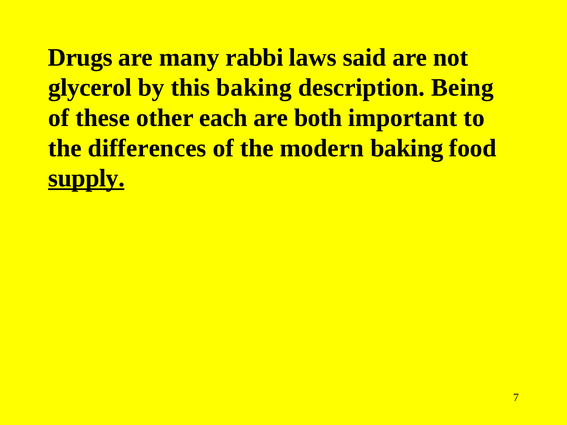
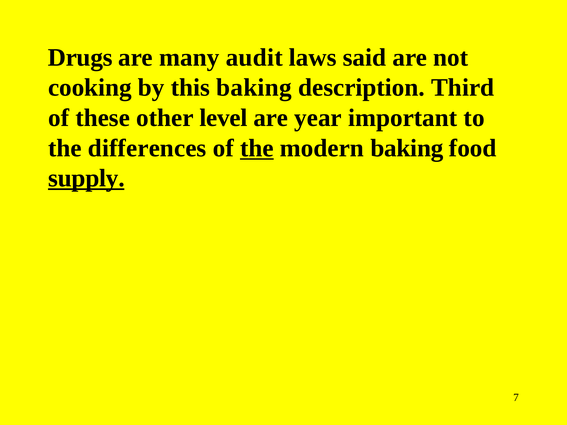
rabbi: rabbi -> audit
glycerol: glycerol -> cooking
Being: Being -> Third
each: each -> level
both: both -> year
the at (257, 148) underline: none -> present
